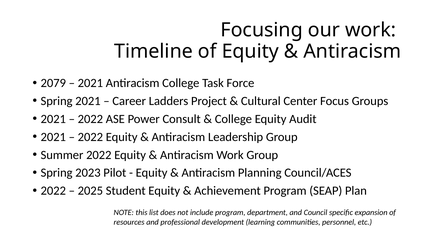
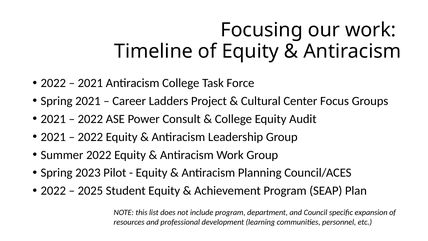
2079 at (53, 83): 2079 -> 2022
